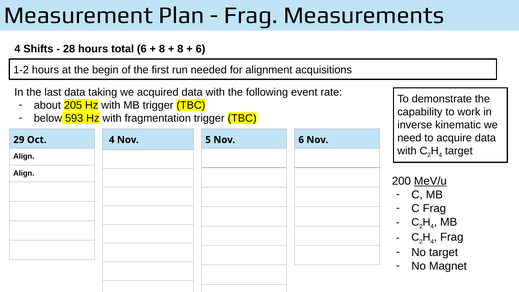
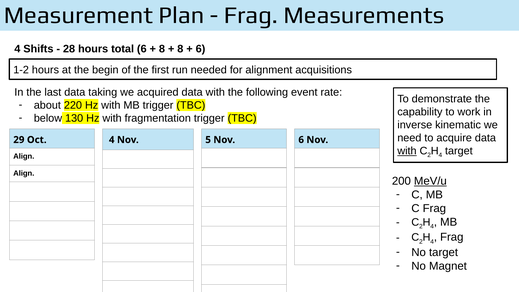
205: 205 -> 220
593: 593 -> 130
with at (407, 151) underline: none -> present
